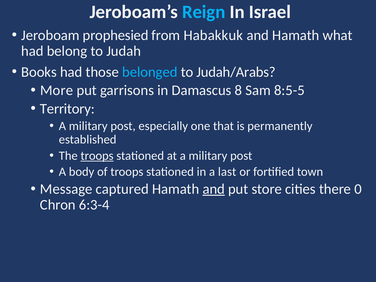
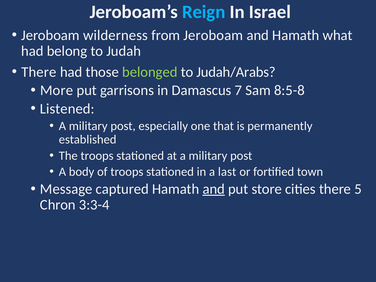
prophesied: prophesied -> wilderness
from Habakkuk: Habakkuk -> Jeroboam
Books at (39, 72): Books -> There
belonged colour: light blue -> light green
8: 8 -> 7
8:5-5: 8:5-5 -> 8:5-8
Territory: Territory -> Listened
troops at (97, 156) underline: present -> none
0: 0 -> 5
6:3-4: 6:3-4 -> 3:3-4
